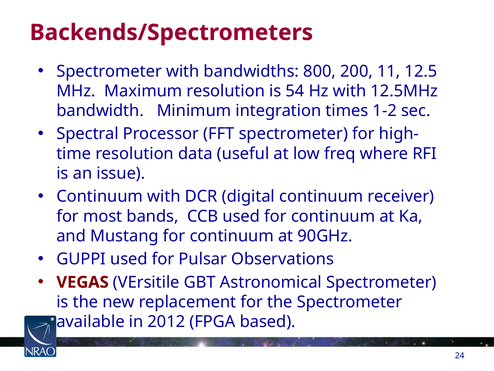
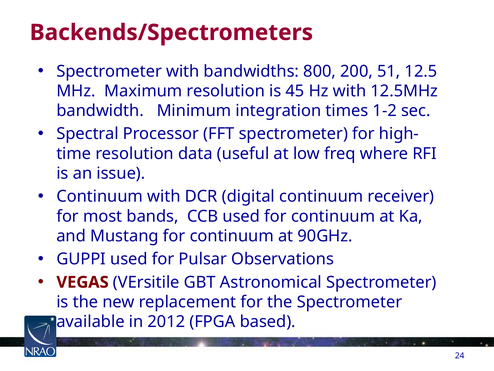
11: 11 -> 51
54: 54 -> 45
